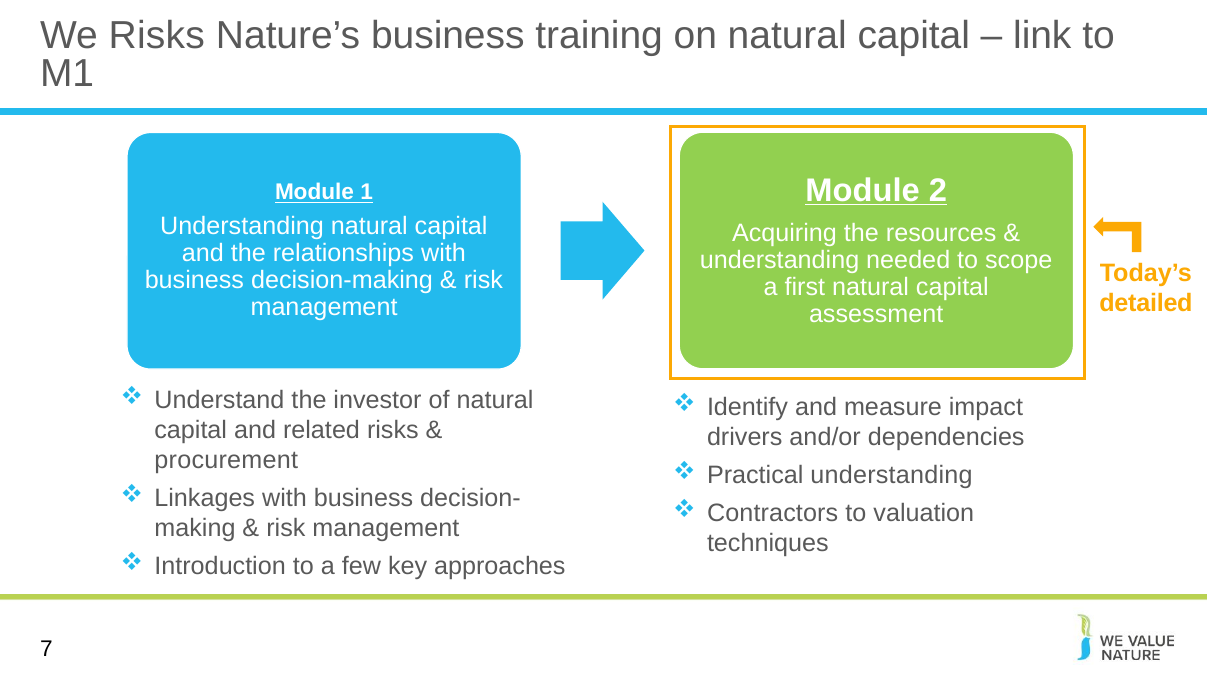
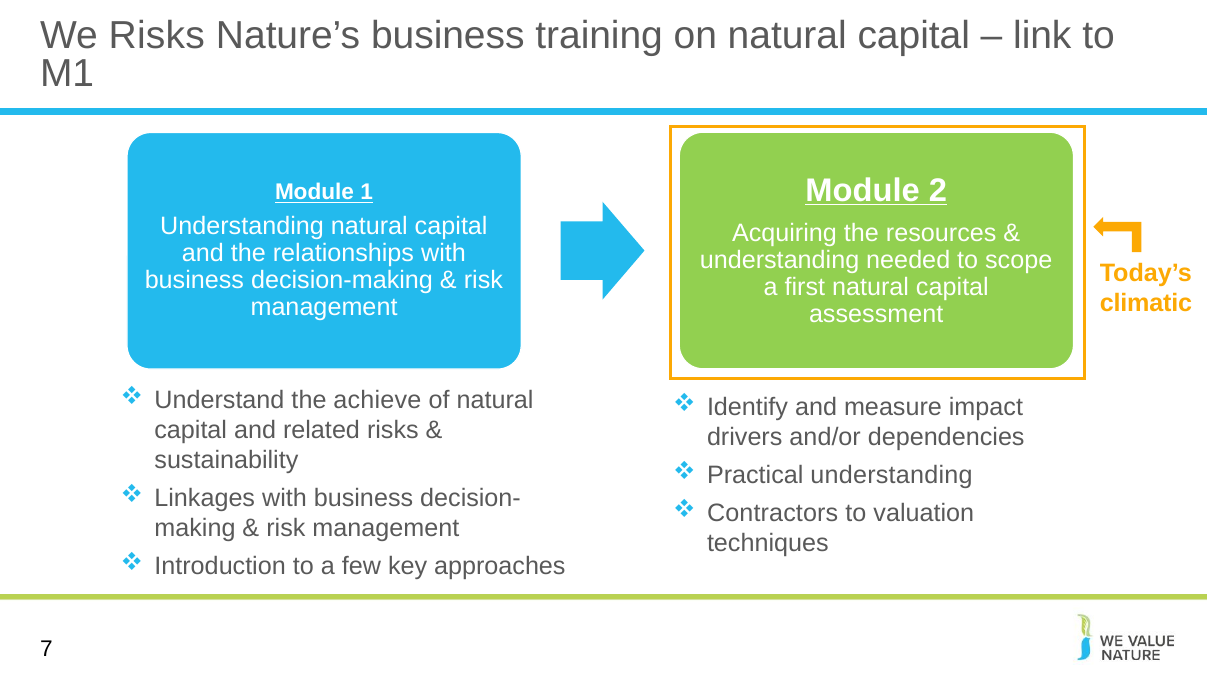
detailed: detailed -> climatic
investor: investor -> achieve
procurement: procurement -> sustainability
